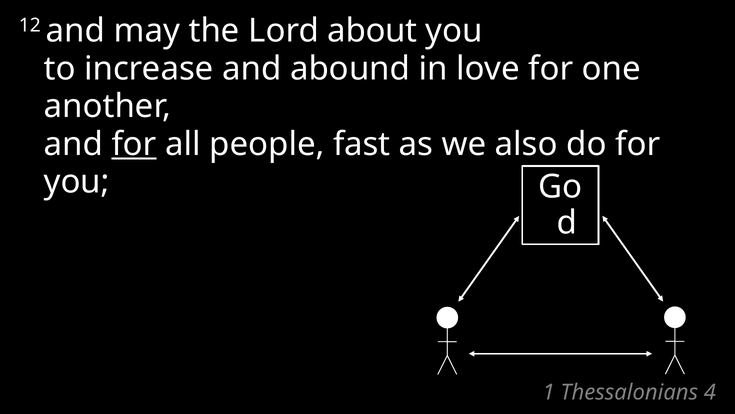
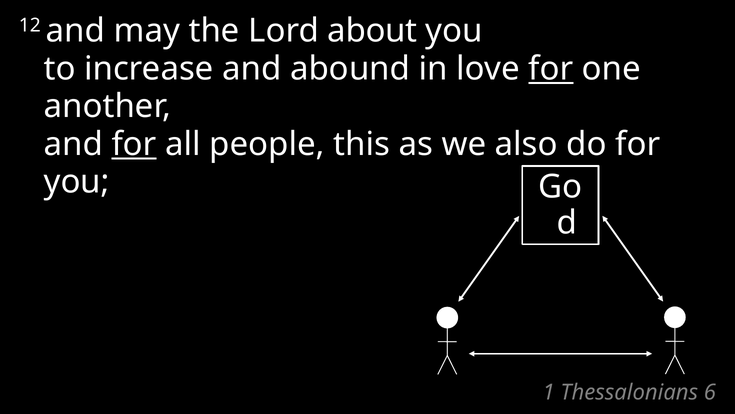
for at (551, 69) underline: none -> present
fast: fast -> this
4: 4 -> 6
